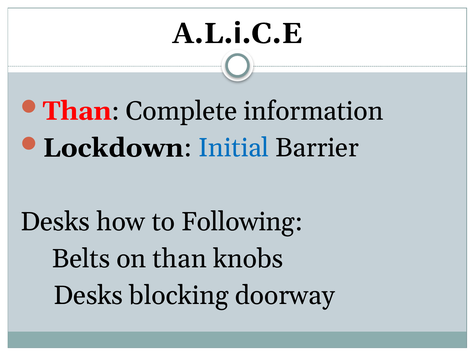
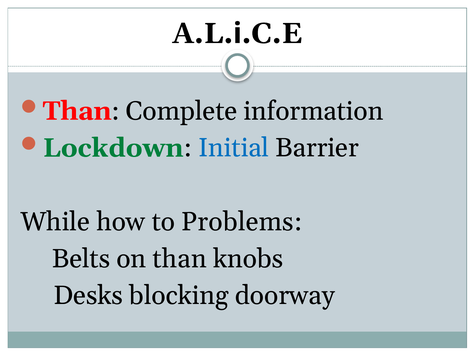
Lockdown colour: black -> green
Desks at (55, 222): Desks -> While
Following: Following -> Problems
